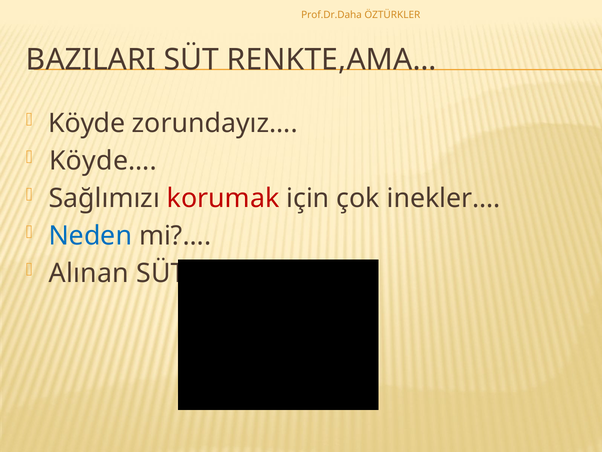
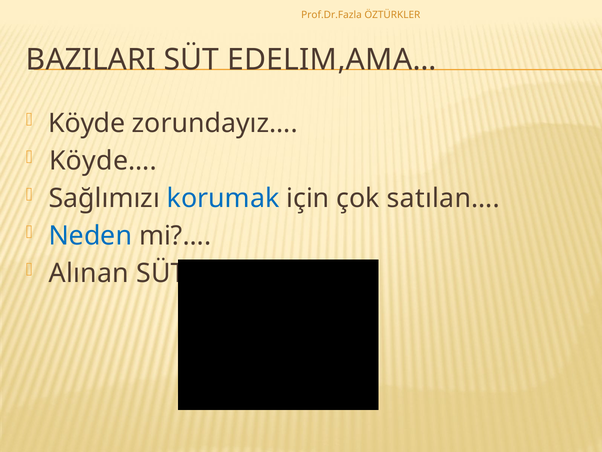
Prof.Dr.Daha: Prof.Dr.Daha -> Prof.Dr.Fazla
RENKTE,AMA…: RENKTE,AMA… -> EDELIM,AMA…
korumak colour: red -> blue
inekler…: inekler… -> satılan…
